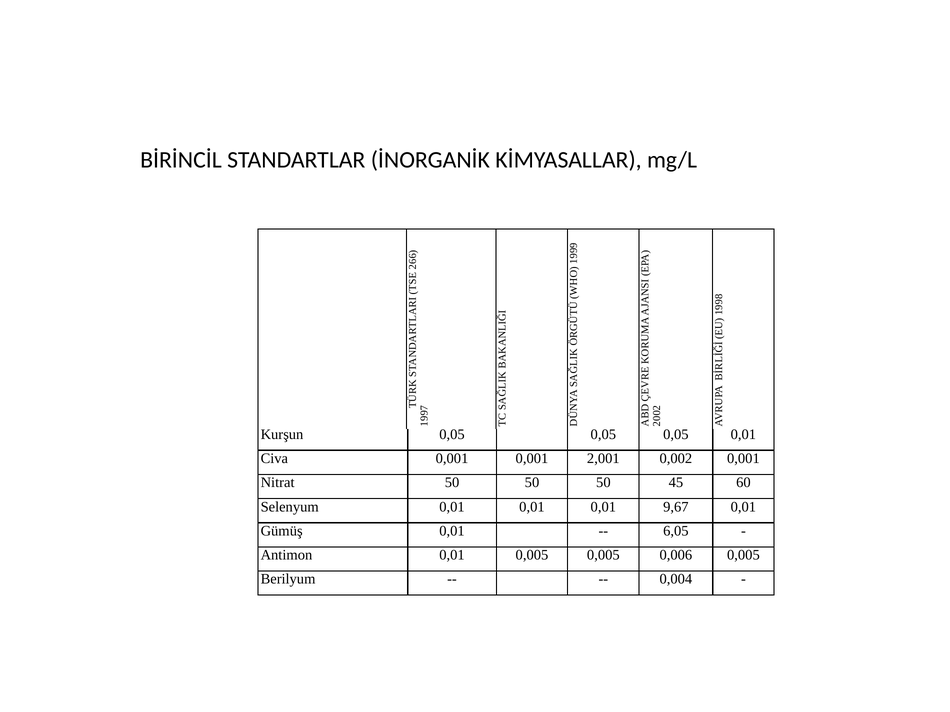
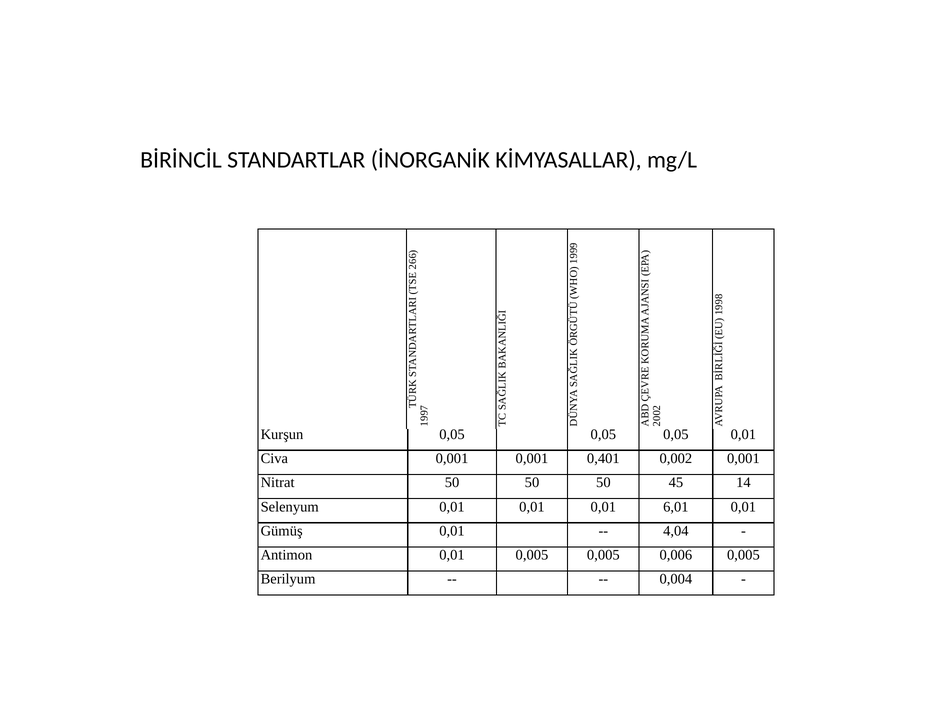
2,001: 2,001 -> 0,401
60: 60 -> 14
9,67: 9,67 -> 6,01
6,05: 6,05 -> 4,04
